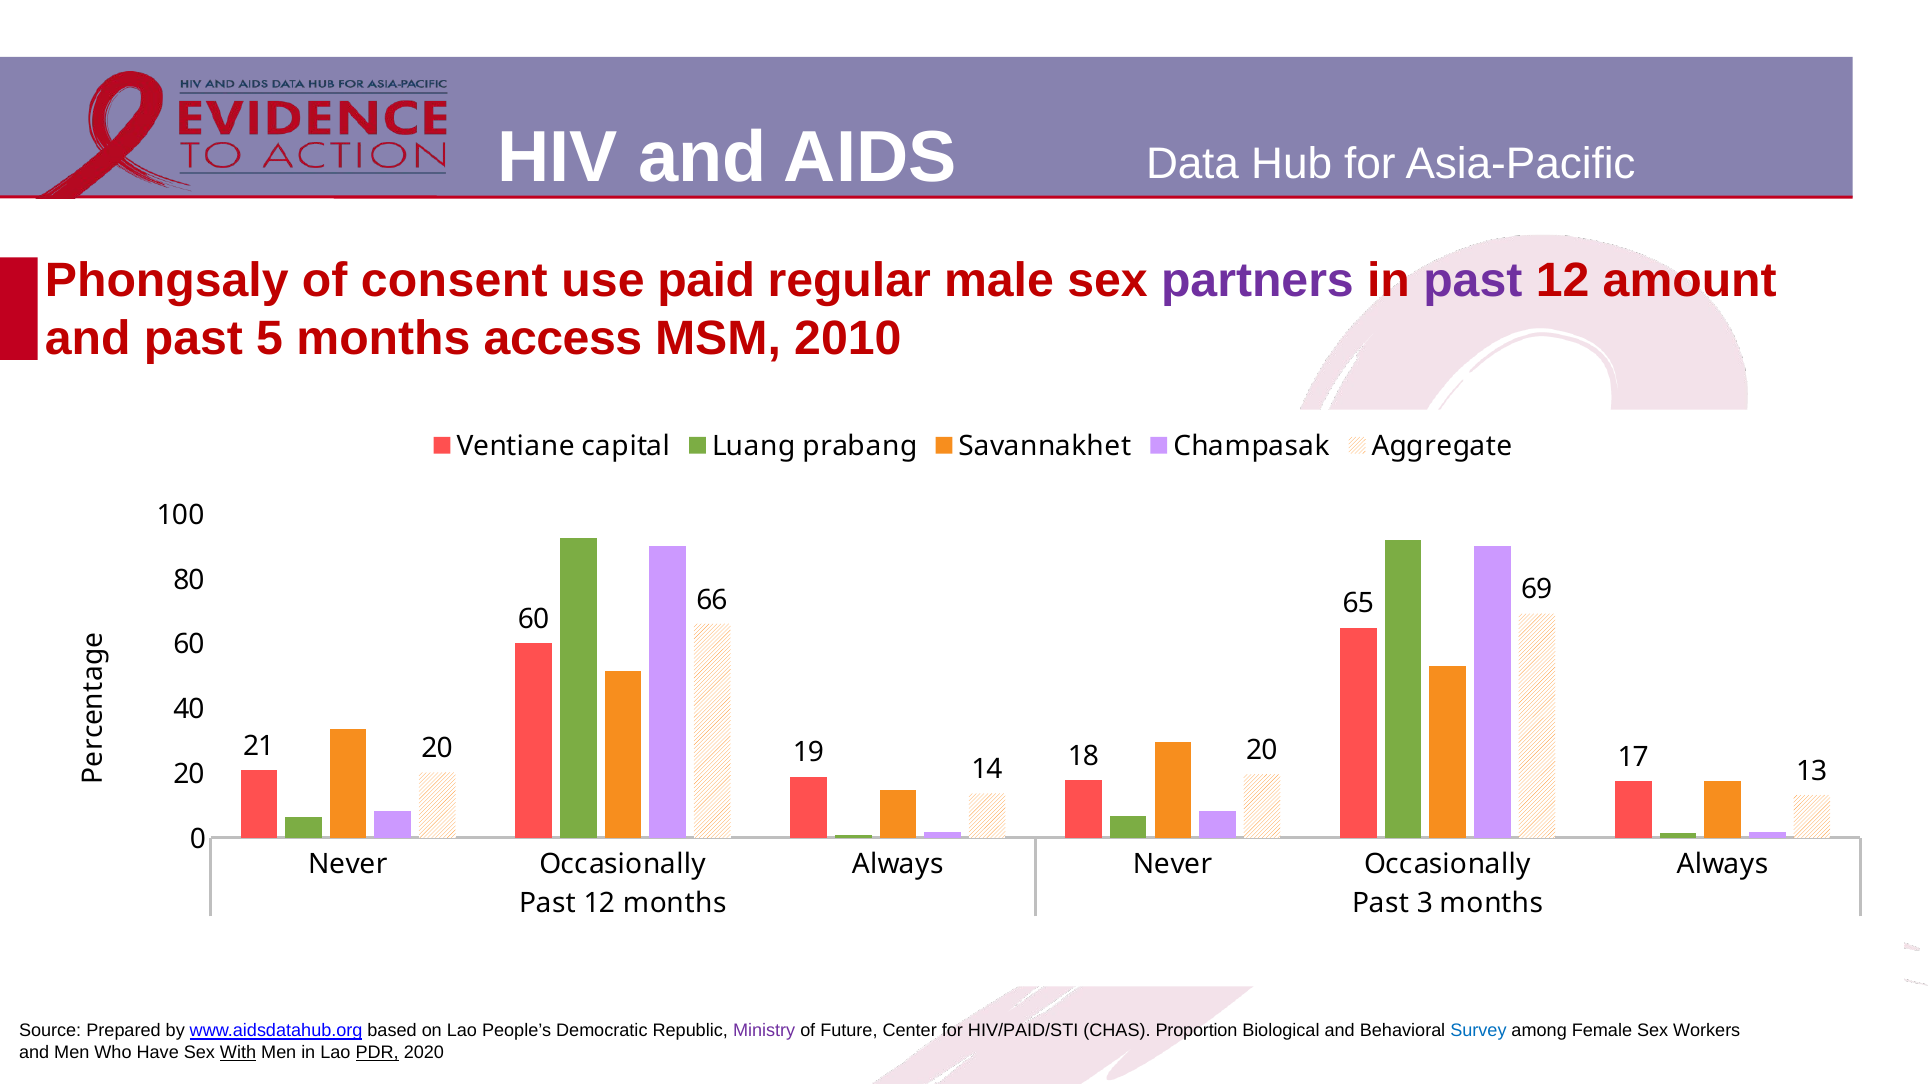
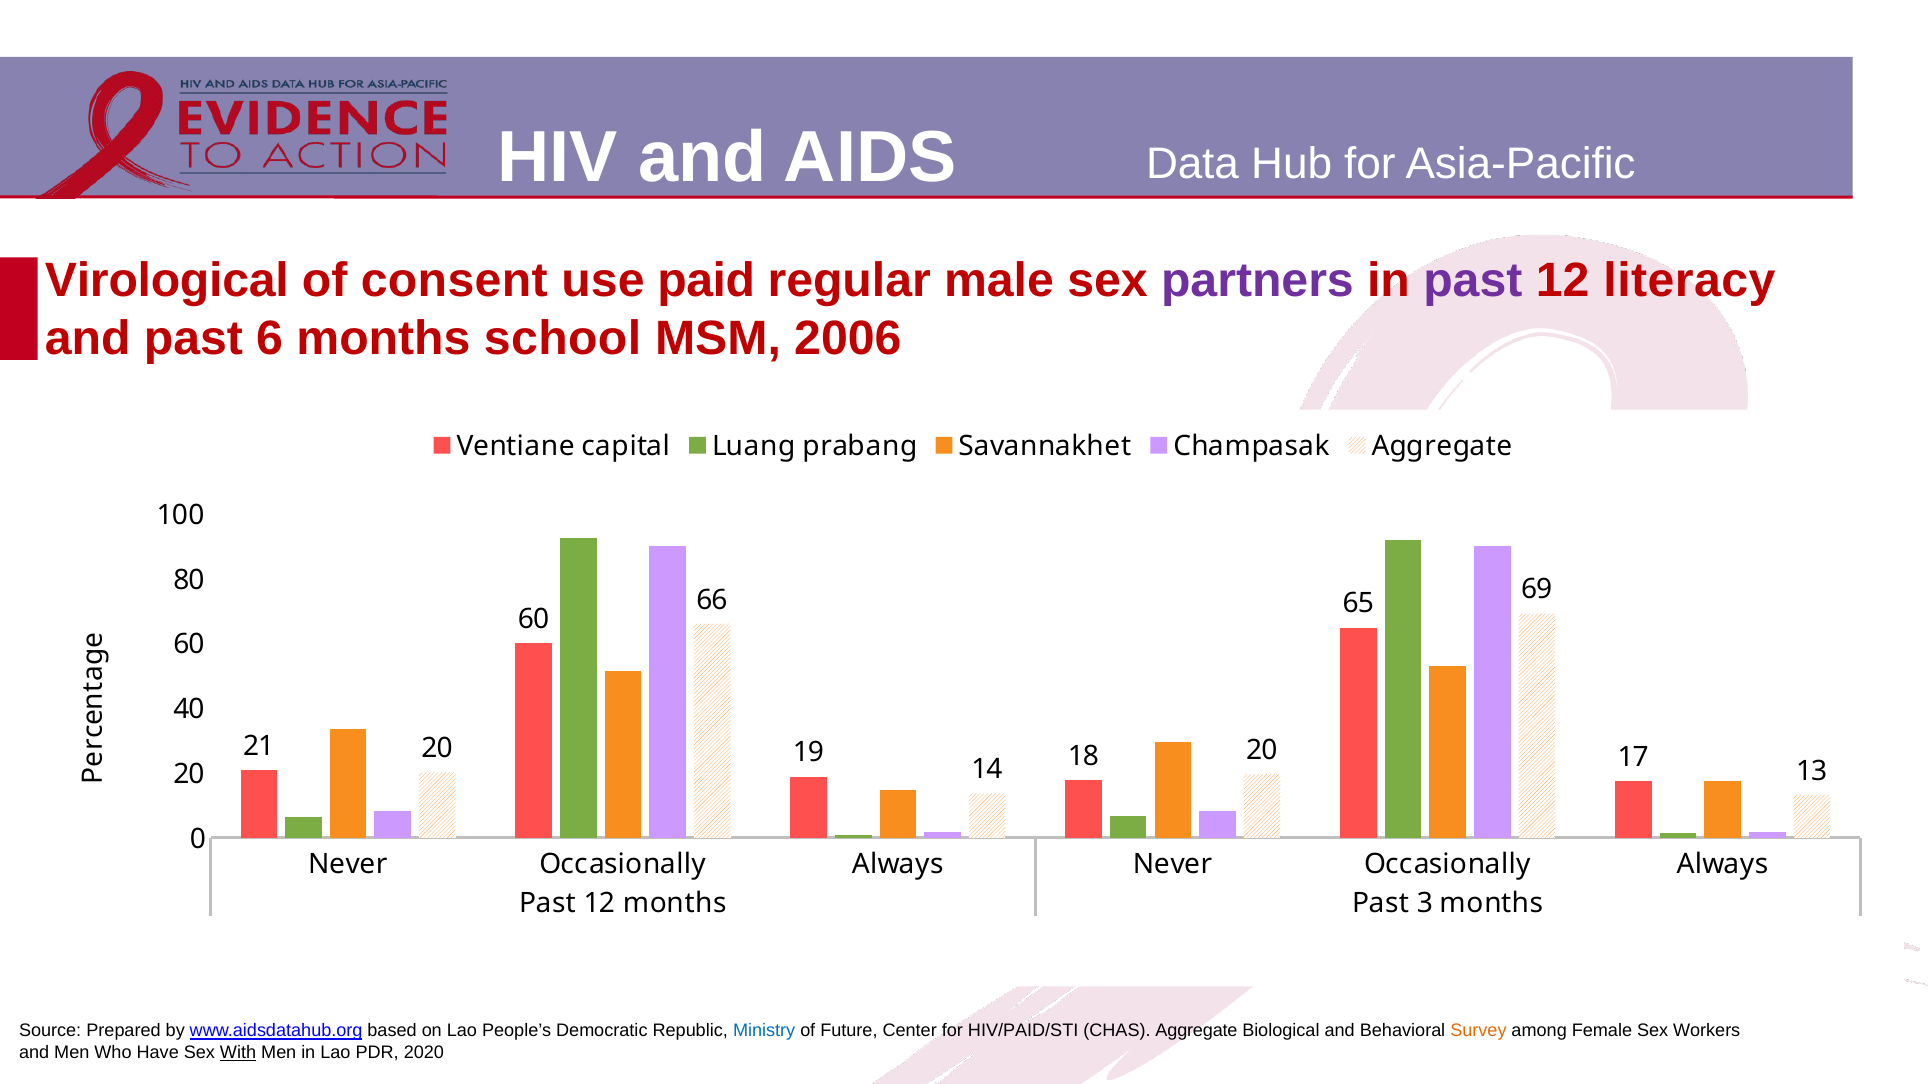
Phongsaly: Phongsaly -> Virological
amount: amount -> literacy
5: 5 -> 6
access: access -> school
2010: 2010 -> 2006
Ministry colour: purple -> blue
CHAS Proportion: Proportion -> Aggregate
Survey colour: blue -> orange
PDR underline: present -> none
